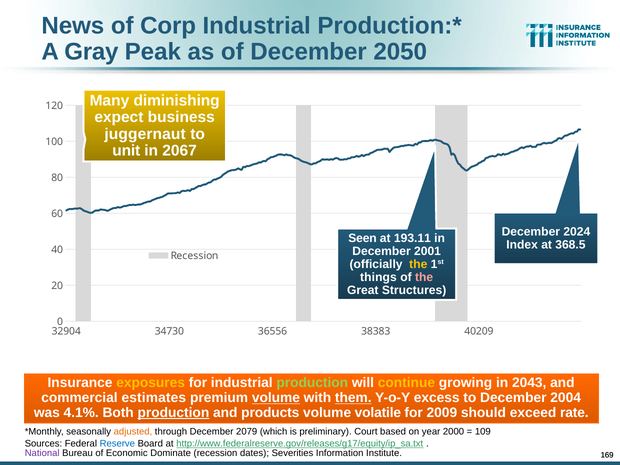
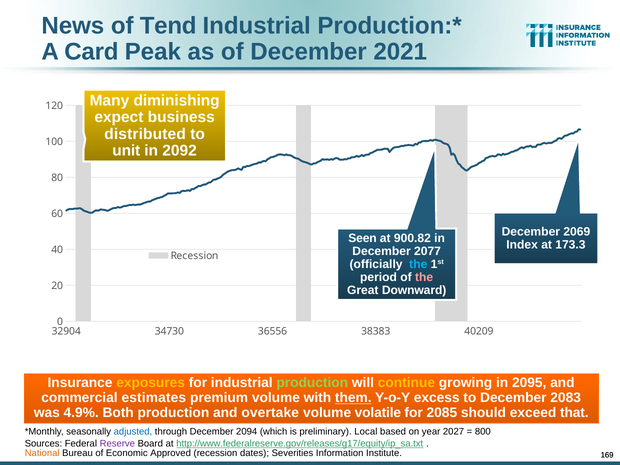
Corp: Corp -> Tend
Gray: Gray -> Card
2050: 2050 -> 2021
juggernaut: juggernaut -> distributed
2067: 2067 -> 2092
2024: 2024 -> 2069
193.11: 193.11 -> 900.82
368.5: 368.5 -> 173.3
2001: 2001 -> 2077
the at (418, 264) colour: yellow -> light blue
things: things -> period
Structures: Structures -> Downward
2043: 2043 -> 2095
volume at (276, 398) underline: present -> none
2004: 2004 -> 2083
4.1%: 4.1% -> 4.9%
production at (173, 413) underline: present -> none
products: products -> overtake
2009: 2009 -> 2085
rate: rate -> that
adjusted colour: orange -> blue
2079: 2079 -> 2094
Court: Court -> Local
2000: 2000 -> 2027
109: 109 -> 800
Reserve colour: blue -> purple
National colour: purple -> orange
Dominate: Dominate -> Approved
